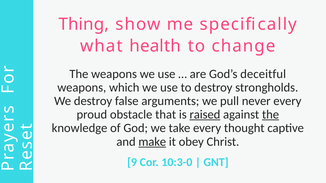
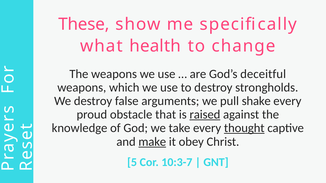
Thing: Thing -> These
never: never -> shake
the at (271, 115) underline: present -> none
thought underline: none -> present
9: 9 -> 5
10:3-0: 10:3-0 -> 10:3-7
